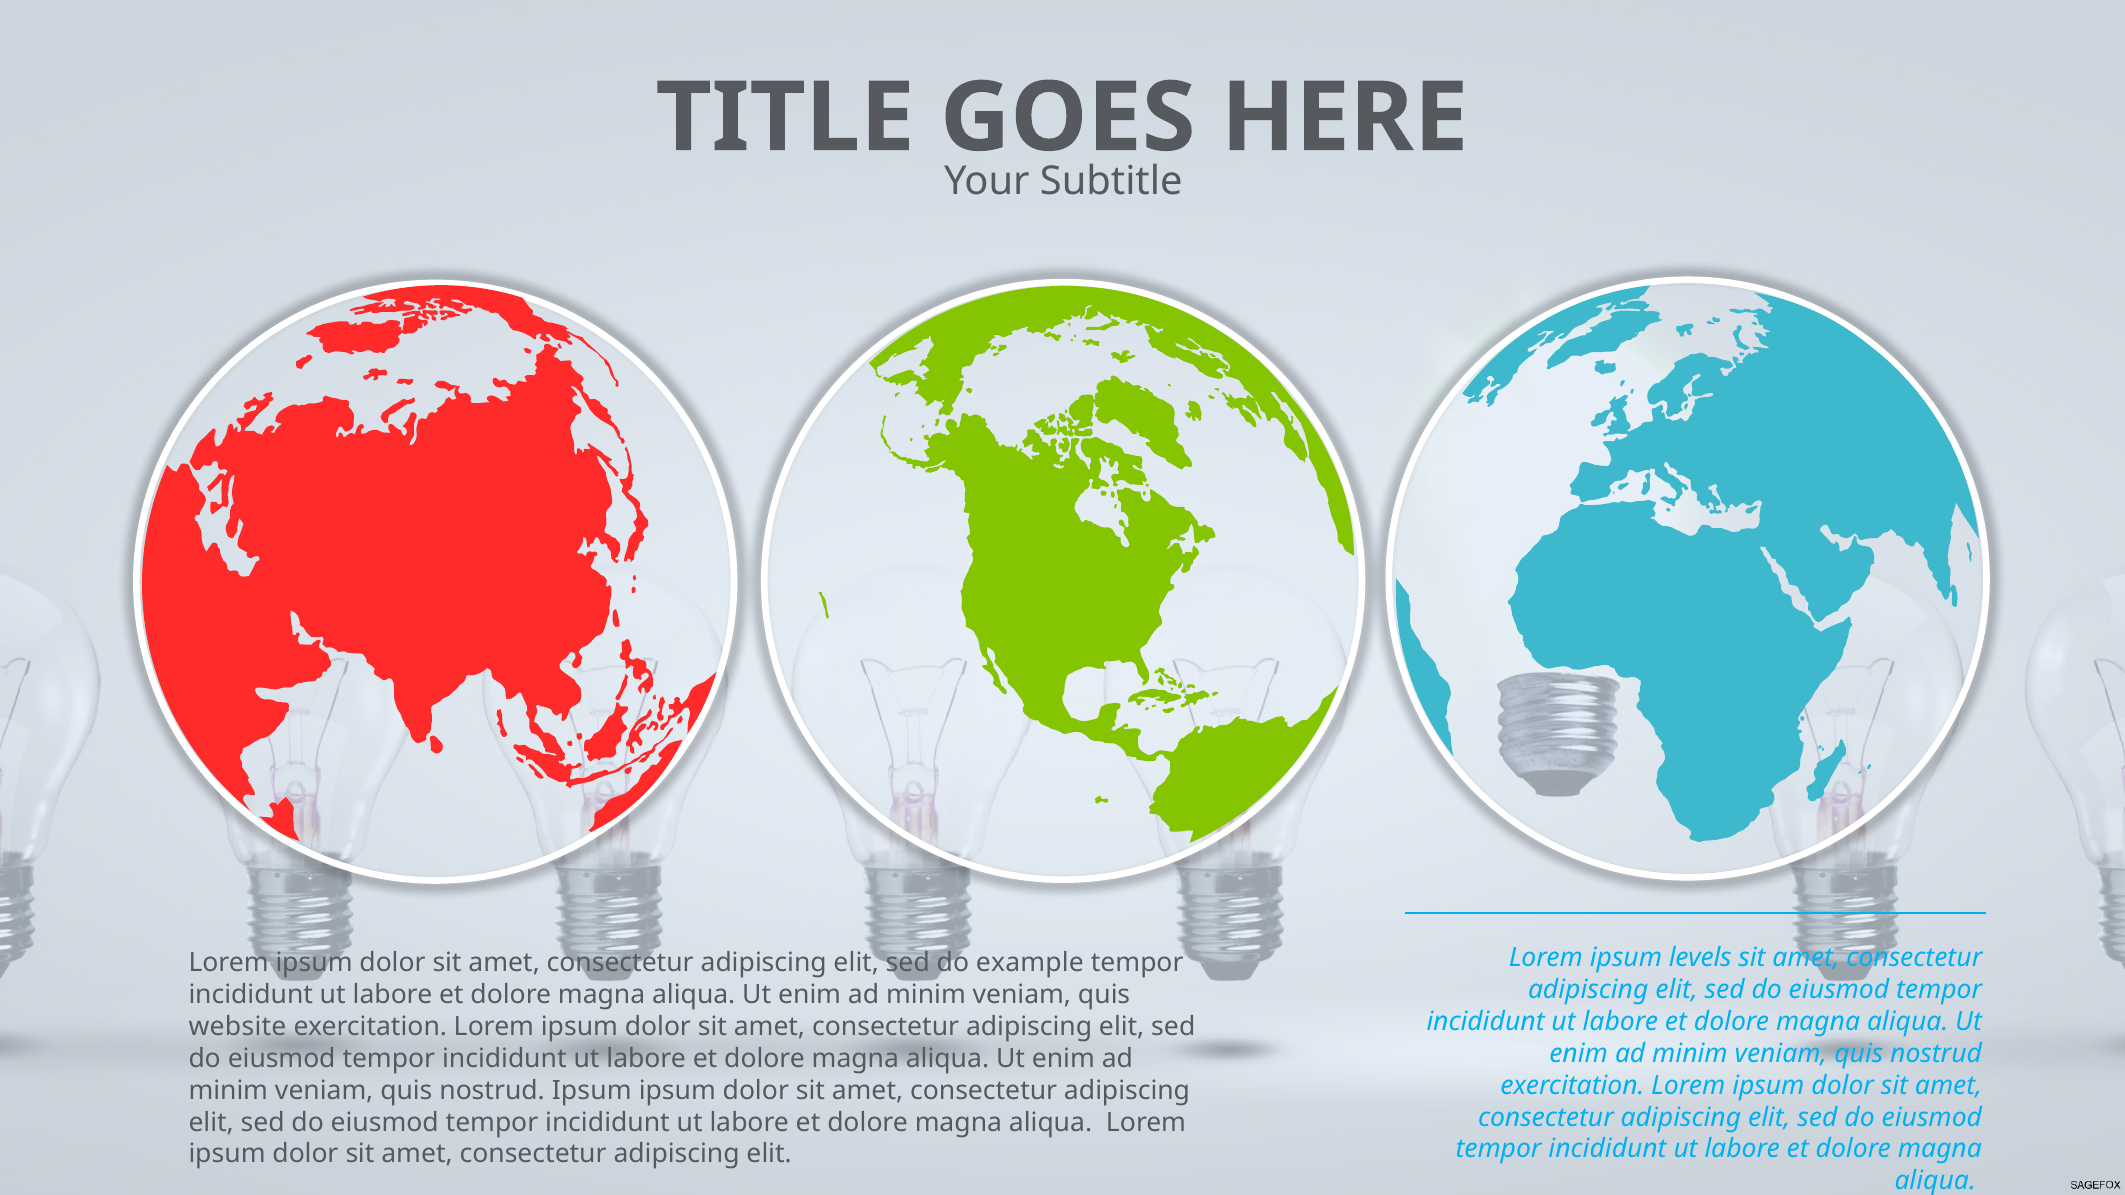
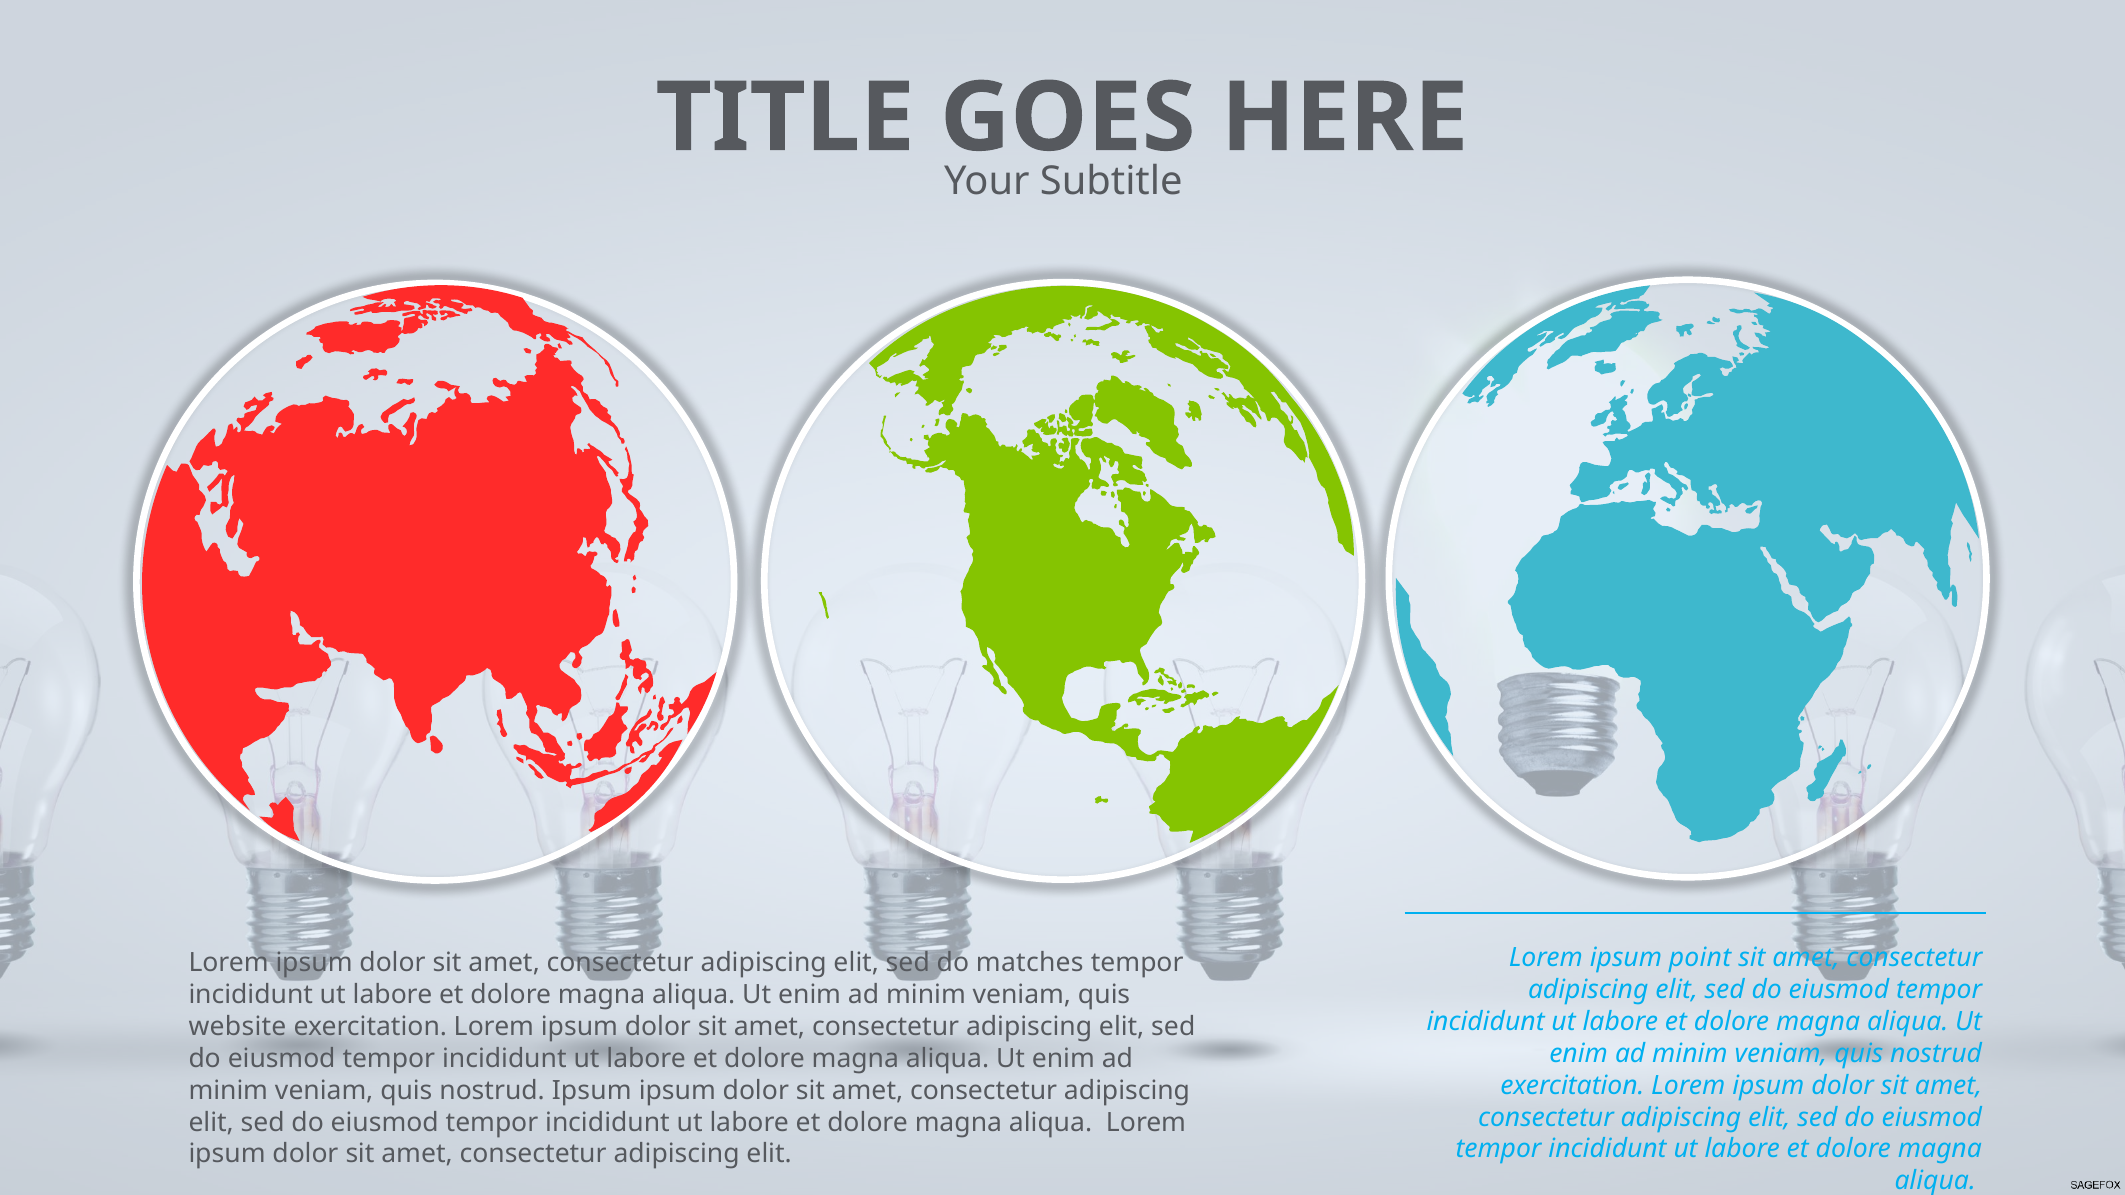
levels: levels -> point
example: example -> matches
